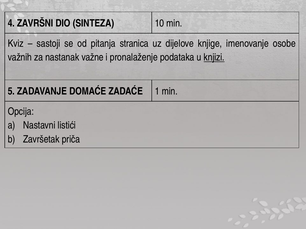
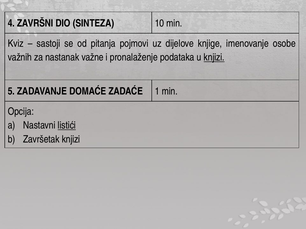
stranica: stranica -> pojmovi
listići underline: none -> present
Završetak priča: priča -> knjizi
